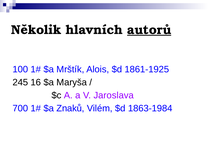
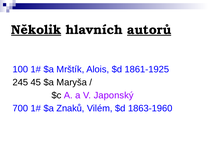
Několik underline: none -> present
16: 16 -> 45
Jaroslava: Jaroslava -> Japonský
1863-1984: 1863-1984 -> 1863-1960
